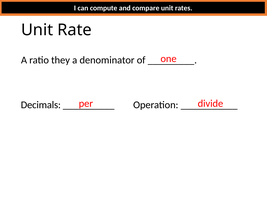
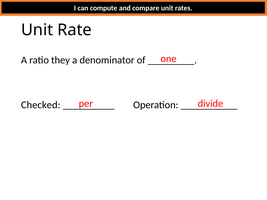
Decimals: Decimals -> Checked
